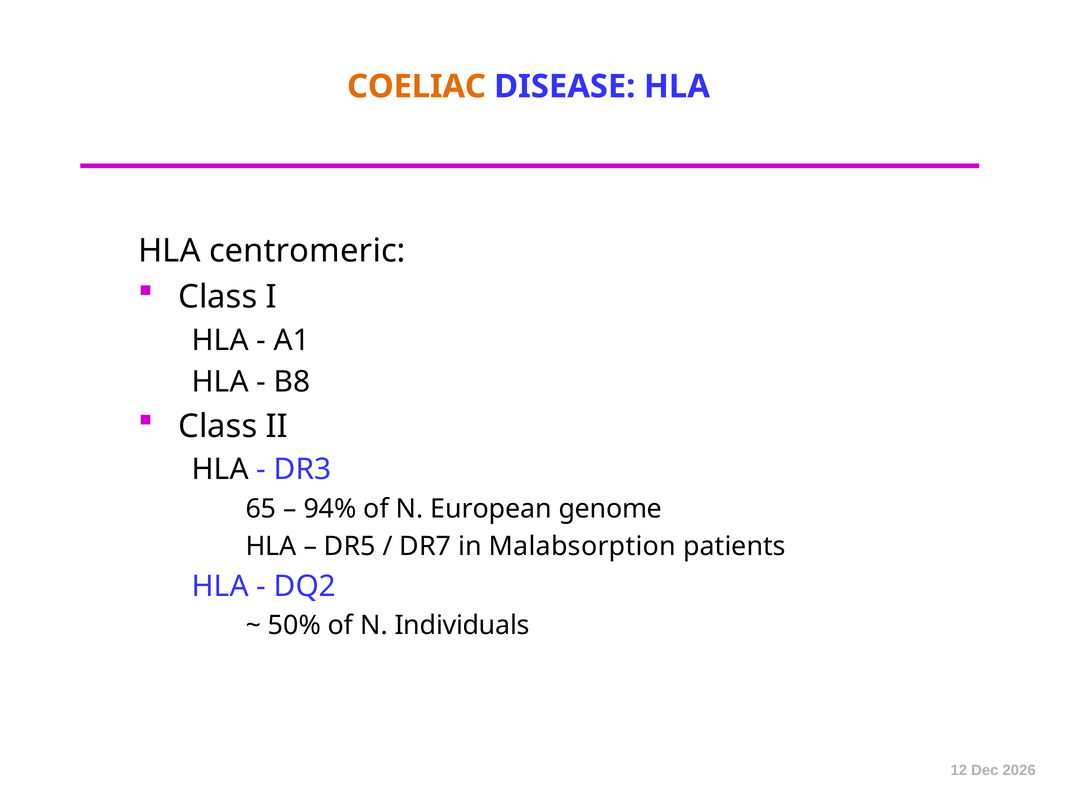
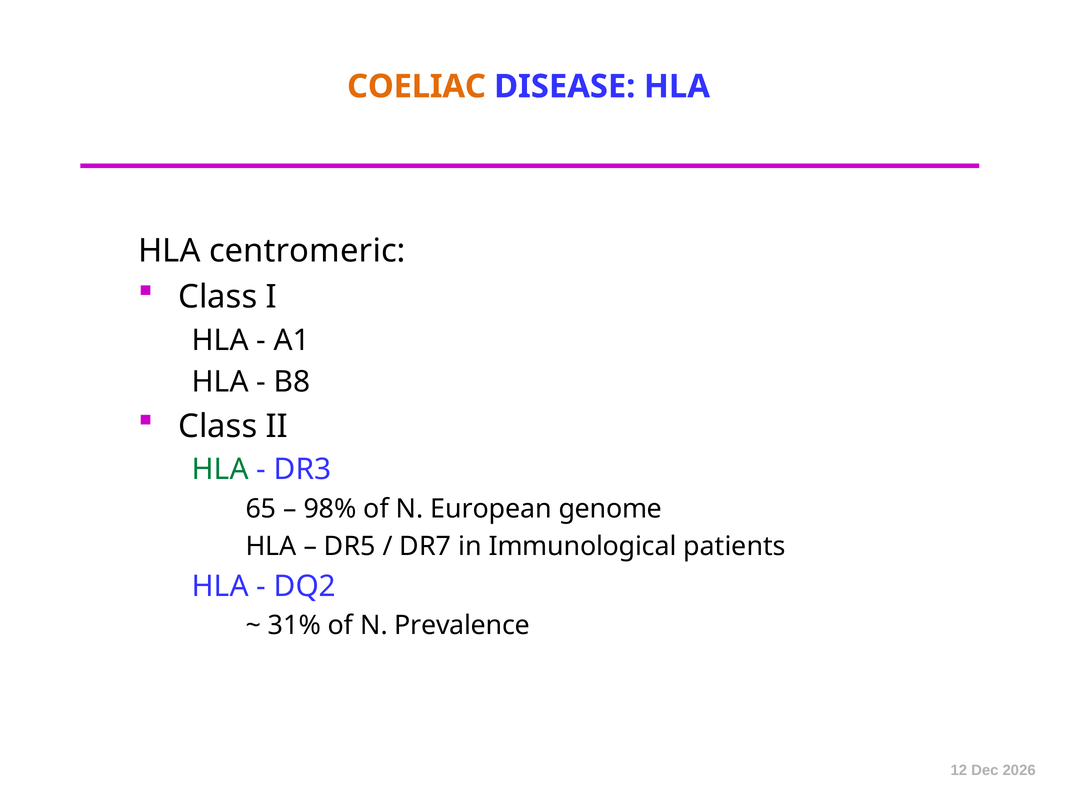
HLA at (220, 470) colour: black -> green
94%: 94% -> 98%
Malabsorption: Malabsorption -> Immunological
50%: 50% -> 31%
Individuals: Individuals -> Prevalence
